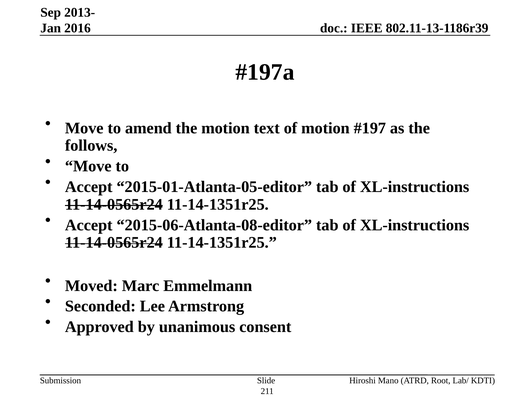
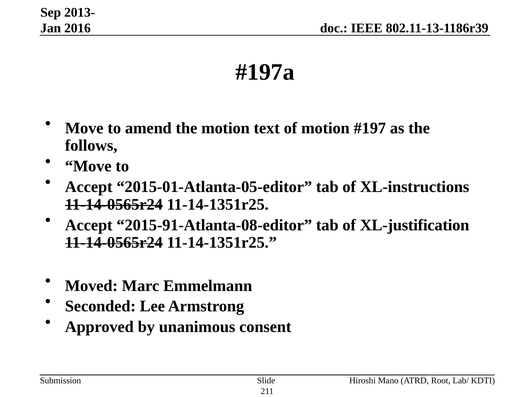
2015-06-Atlanta-08-editor: 2015-06-Atlanta-08-editor -> 2015-91-Atlanta-08-editor
XL-instructions at (415, 225): XL-instructions -> XL-justification
